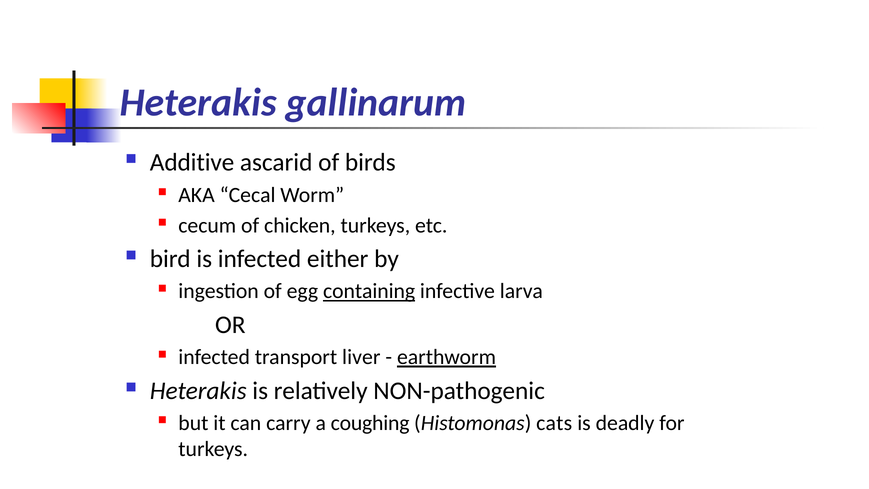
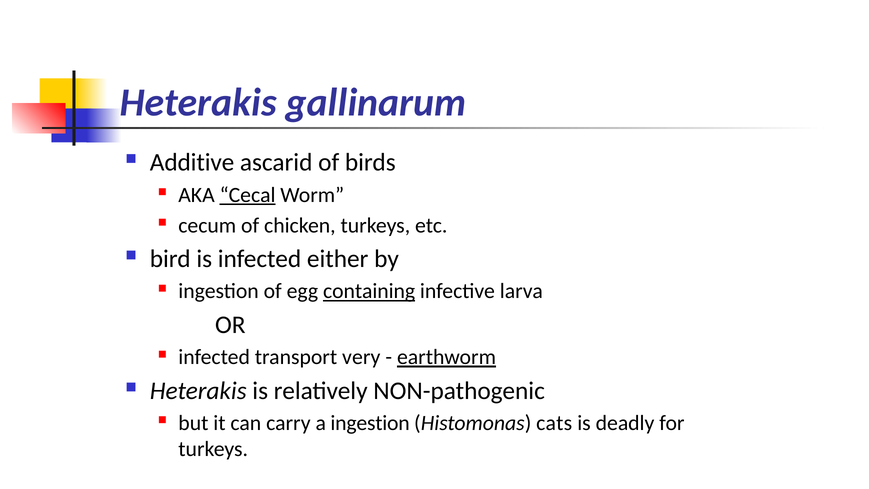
Cecal underline: none -> present
liver: liver -> very
a coughing: coughing -> ingestion
